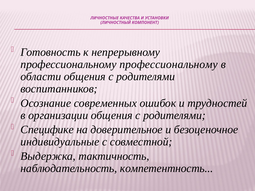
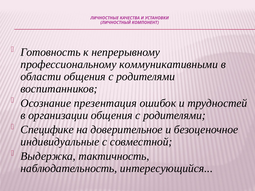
профессиональному профессиональному: профессиональному -> коммуникативными
современных: современных -> презентация
компетентность: компетентность -> интересующийся
